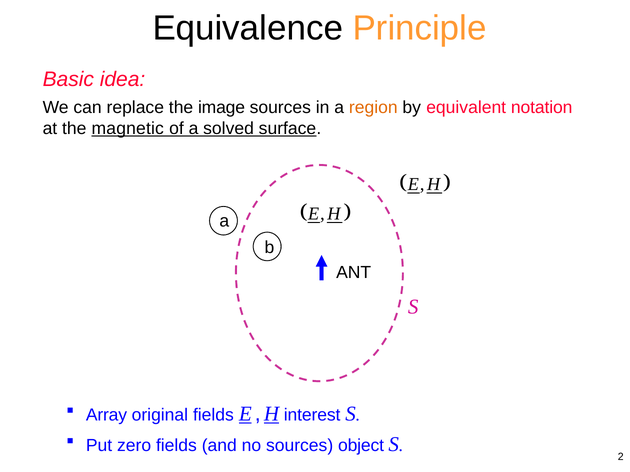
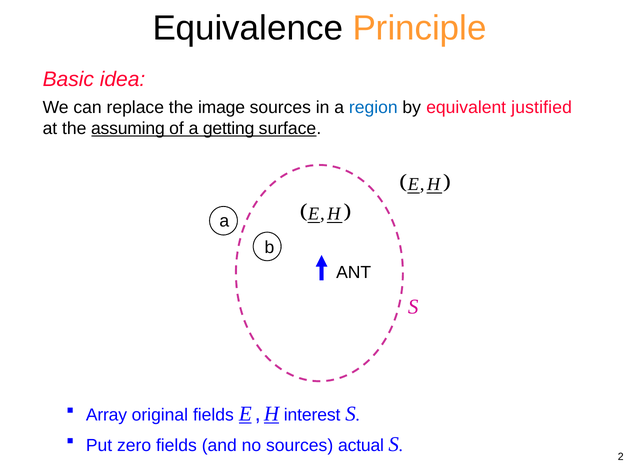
region colour: orange -> blue
notation: notation -> justified
magnetic: magnetic -> assuming
solved: solved -> getting
object: object -> actual
